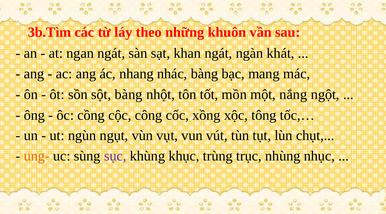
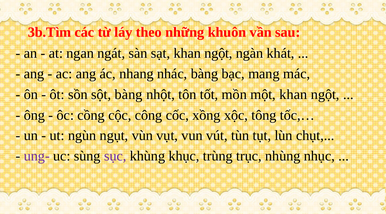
sạt khan ngát: ngát -> ngột
một nắng: nắng -> khan
ung- colour: orange -> purple
